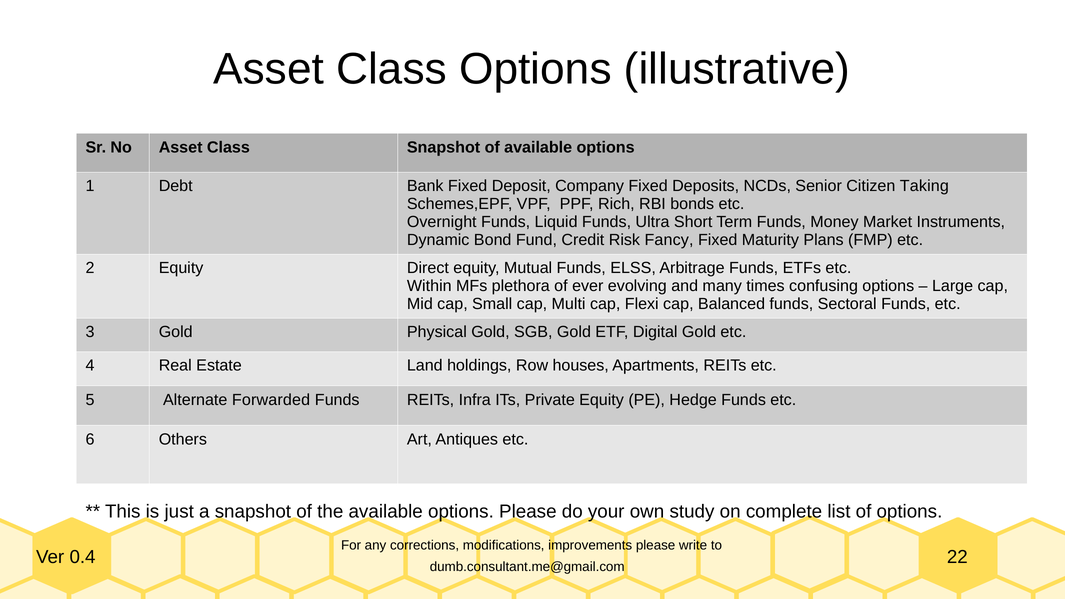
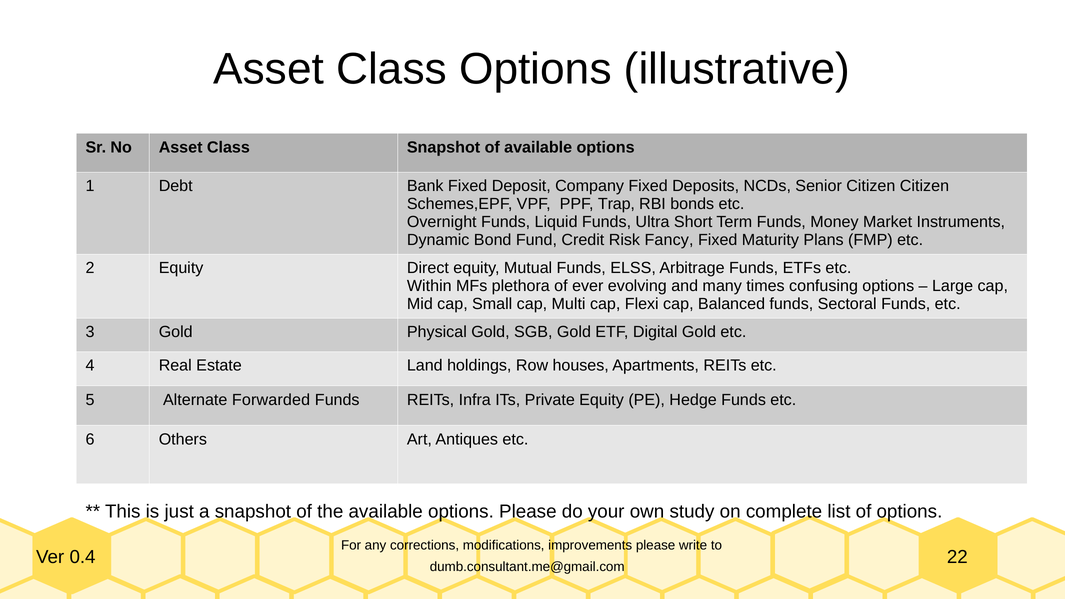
Citizen Taking: Taking -> Citizen
Rich: Rich -> Trap
